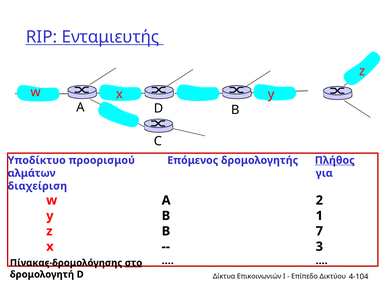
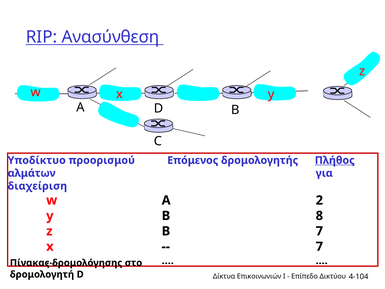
Ενταμιευτής: Ενταμιευτής -> Ανασύνθεση
1: 1 -> 8
3 at (319, 246): 3 -> 7
στο underline: present -> none
